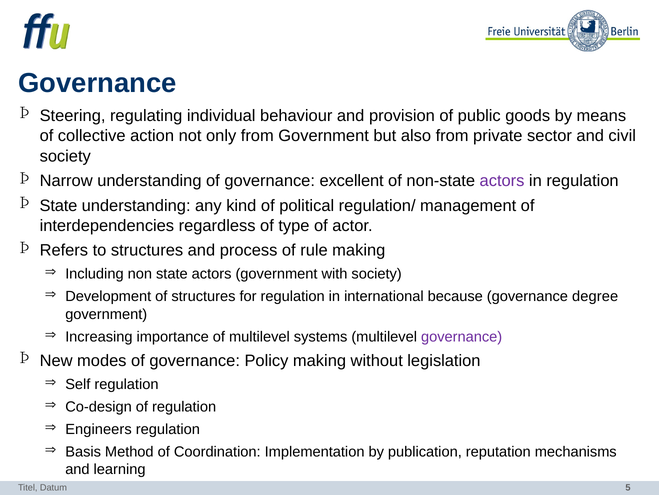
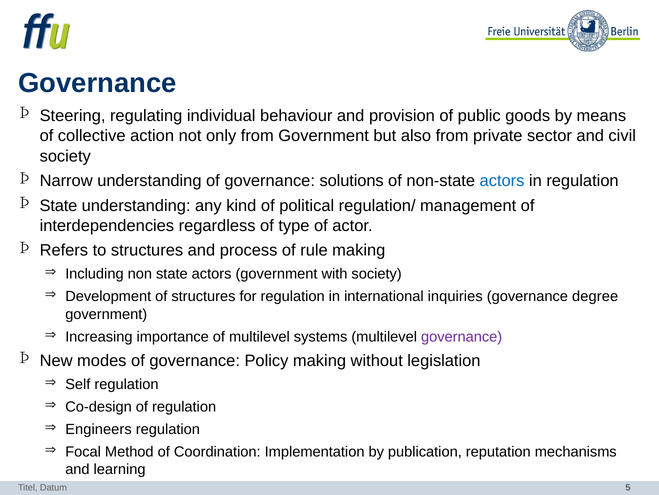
excellent: excellent -> solutions
actors at (502, 181) colour: purple -> blue
because: because -> inquiries
Basis: Basis -> Focal
